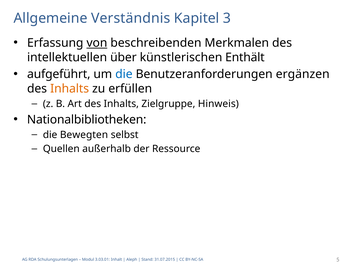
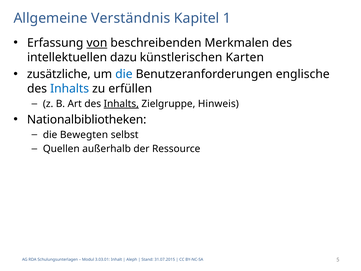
3: 3 -> 1
über: über -> dazu
Enthält: Enthält -> Karten
aufgeführt: aufgeführt -> zusätzliche
ergänzen: ergänzen -> englische
Inhalts at (70, 89) colour: orange -> blue
Inhalts at (121, 104) underline: none -> present
